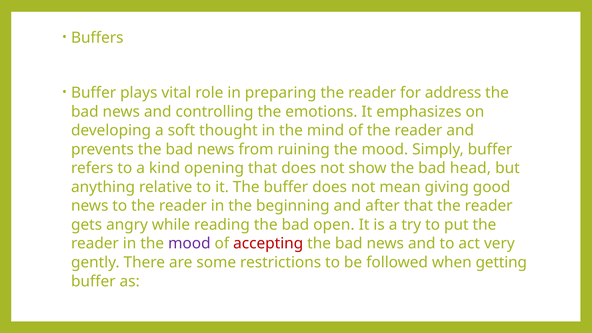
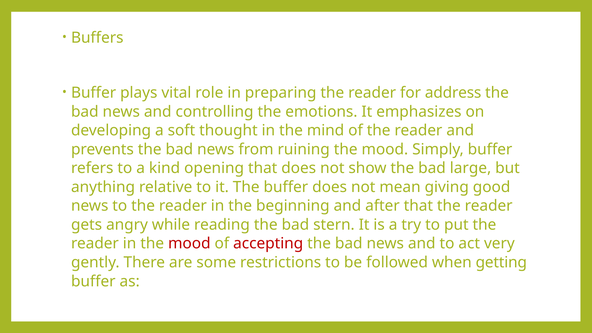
head: head -> large
open: open -> stern
mood at (189, 244) colour: purple -> red
